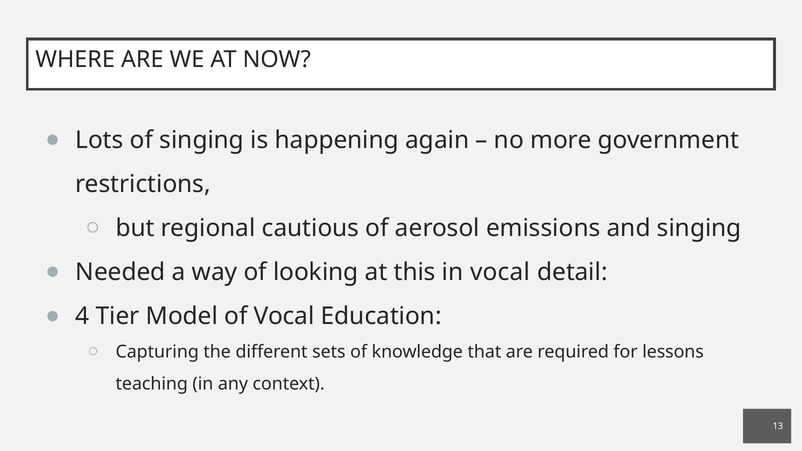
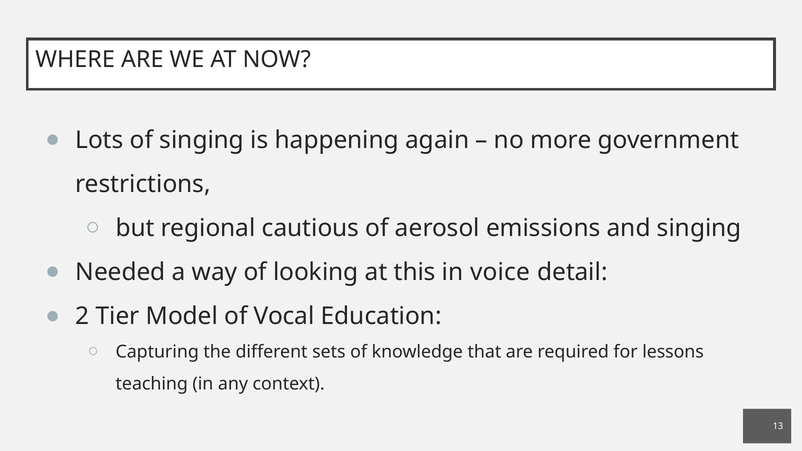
in vocal: vocal -> voice
4: 4 -> 2
